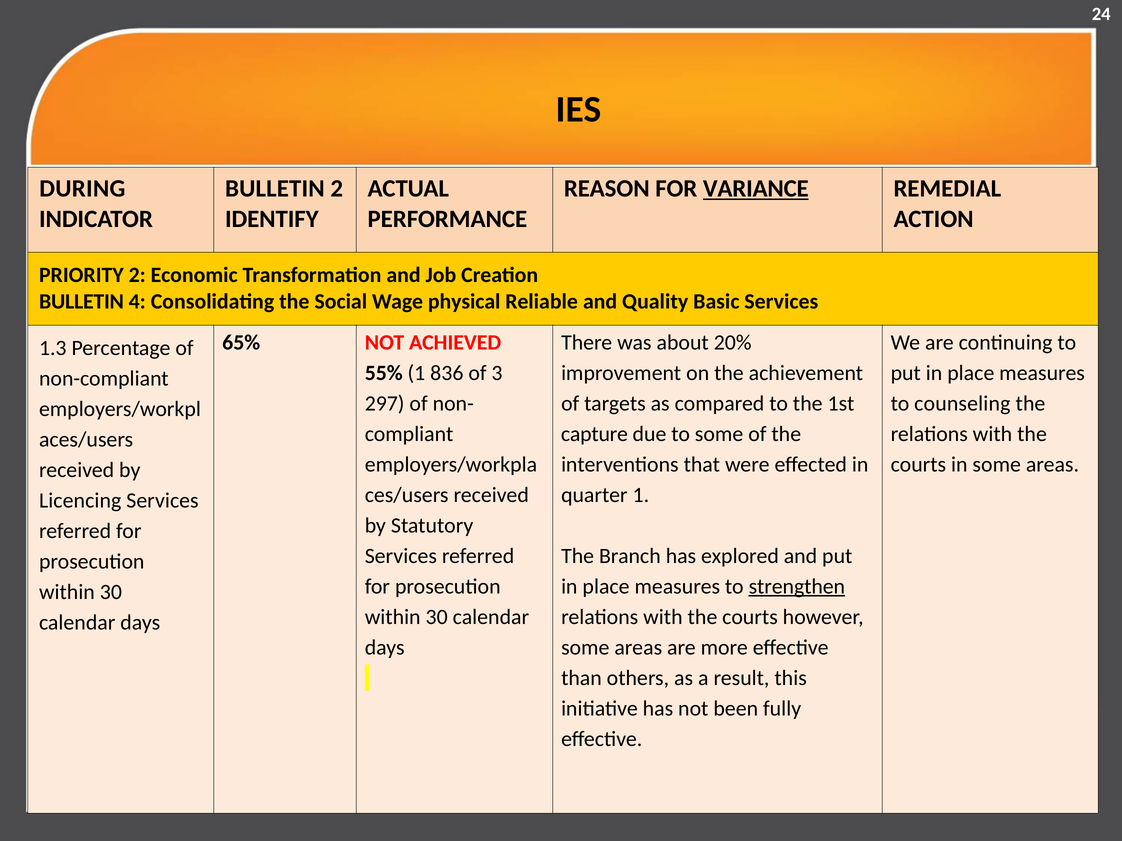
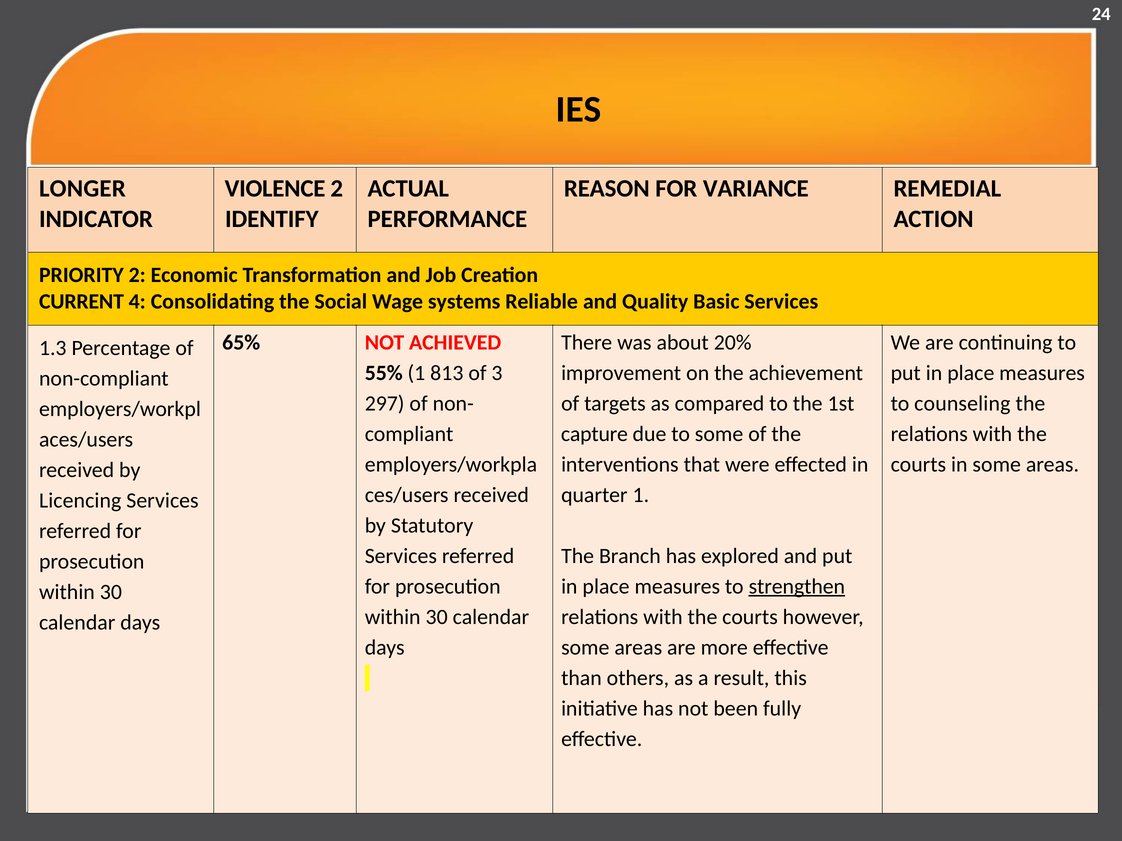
DURING: DURING -> LONGER
BULLETIN at (275, 188): BULLETIN -> VIOLENCE
VARIANCE underline: present -> none
BULLETIN at (81, 302): BULLETIN -> CURRENT
physical: physical -> systems
836: 836 -> 813
